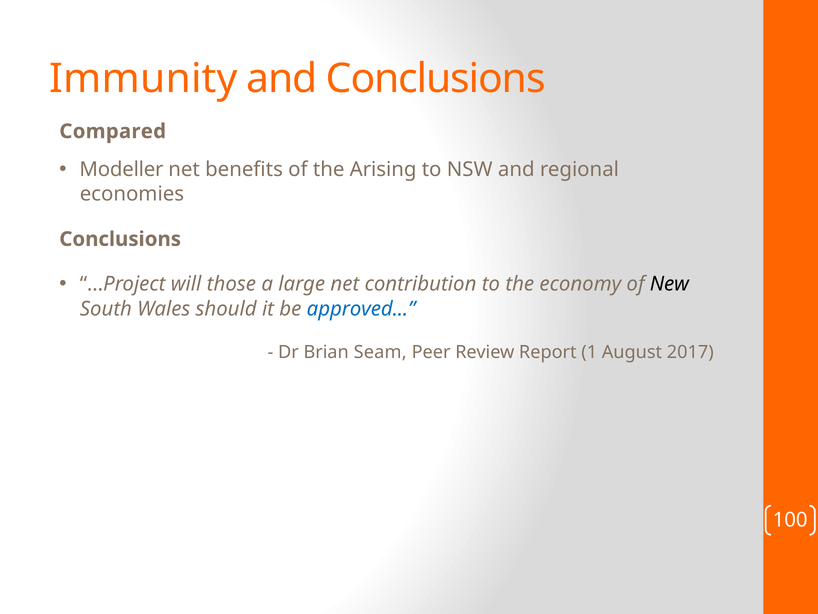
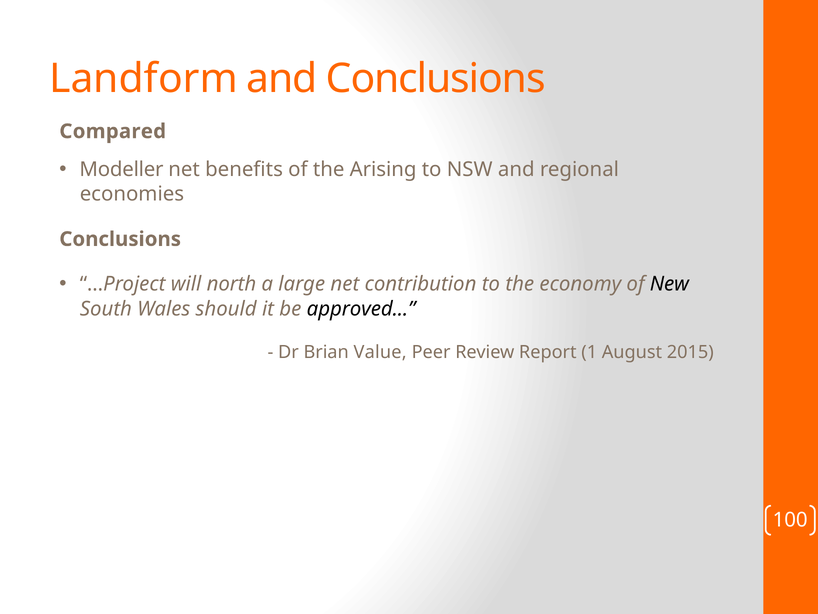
Immunity: Immunity -> Landform
those: those -> north
approved colour: blue -> black
Seam: Seam -> Value
2017: 2017 -> 2015
